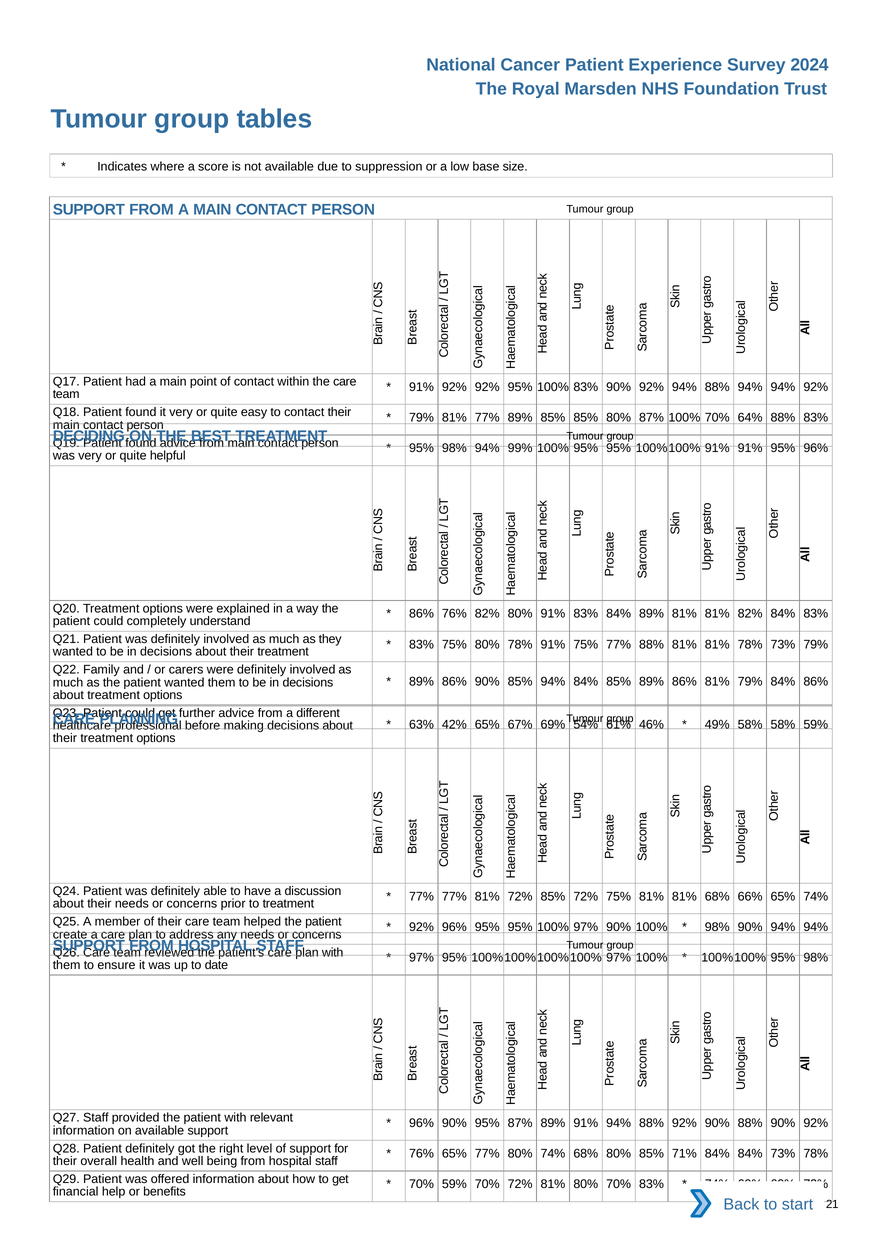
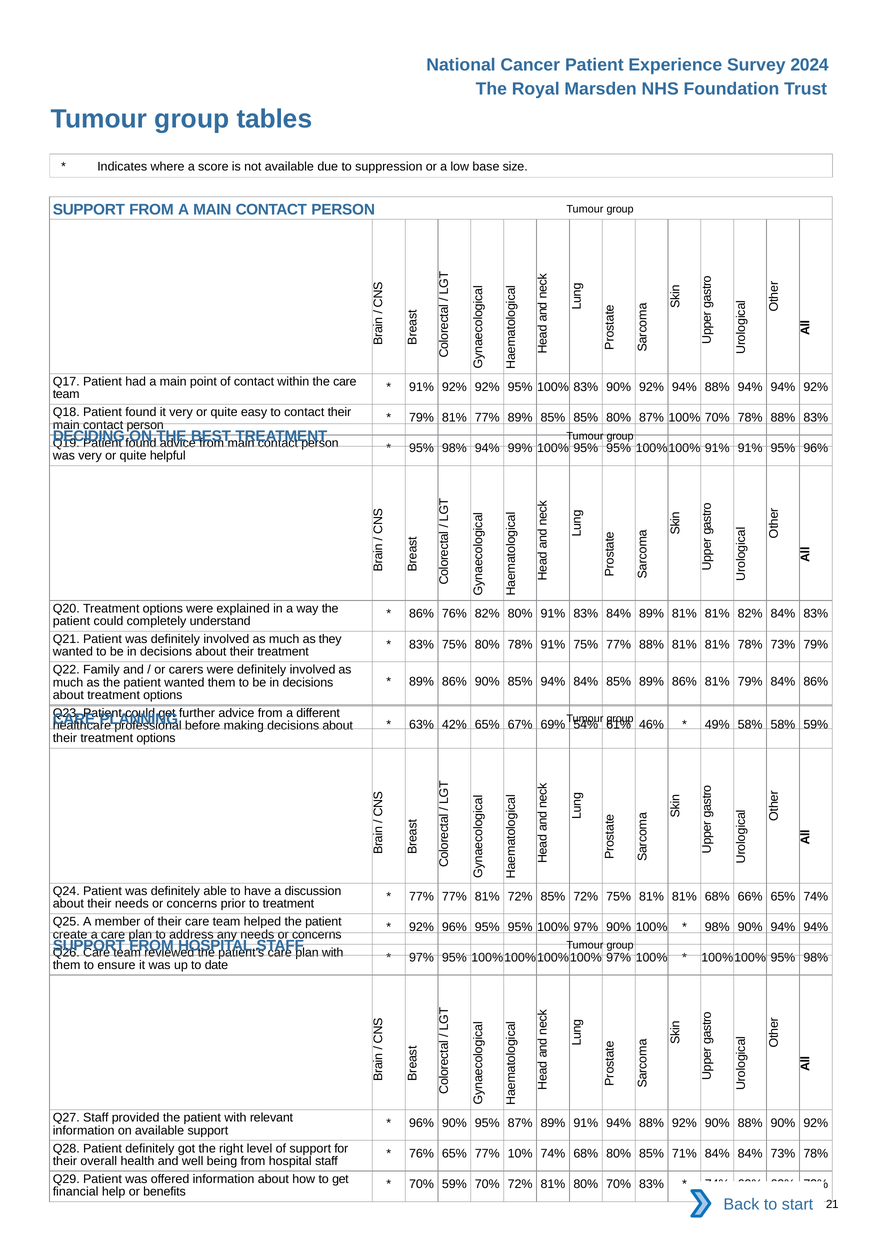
70% 64%: 64% -> 78%
77% 80%: 80% -> 10%
